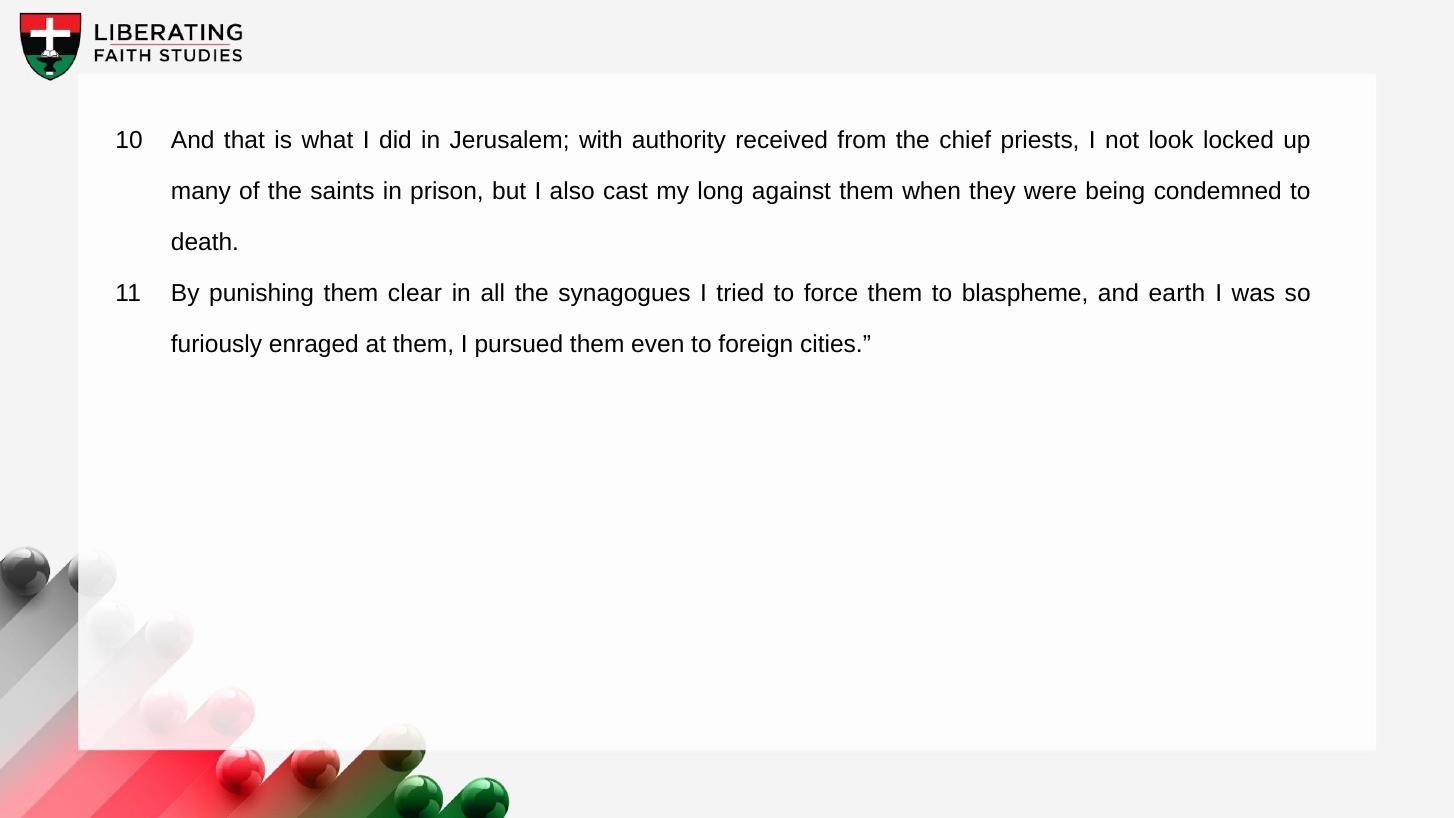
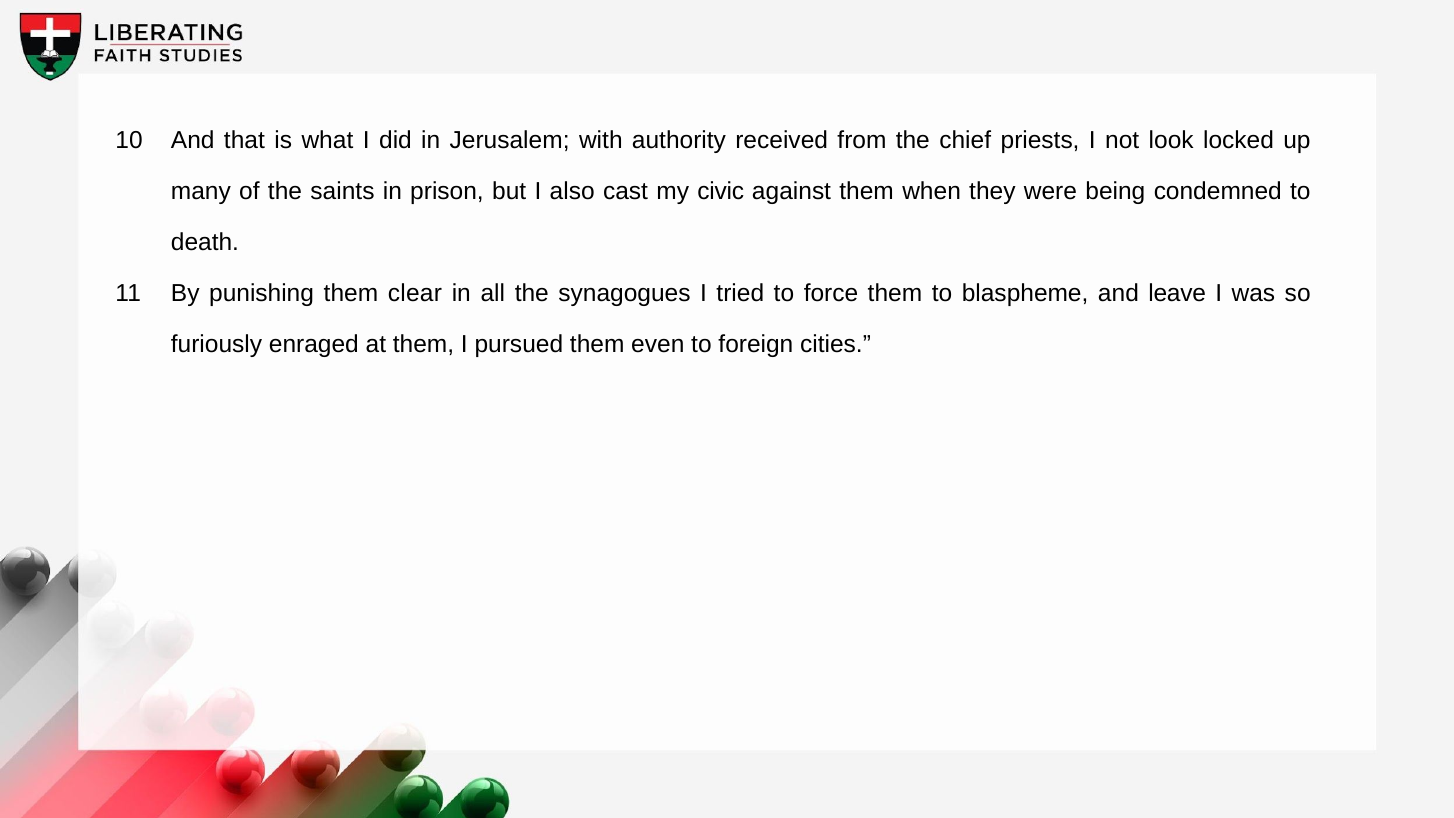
long: long -> civic
earth: earth -> leave
